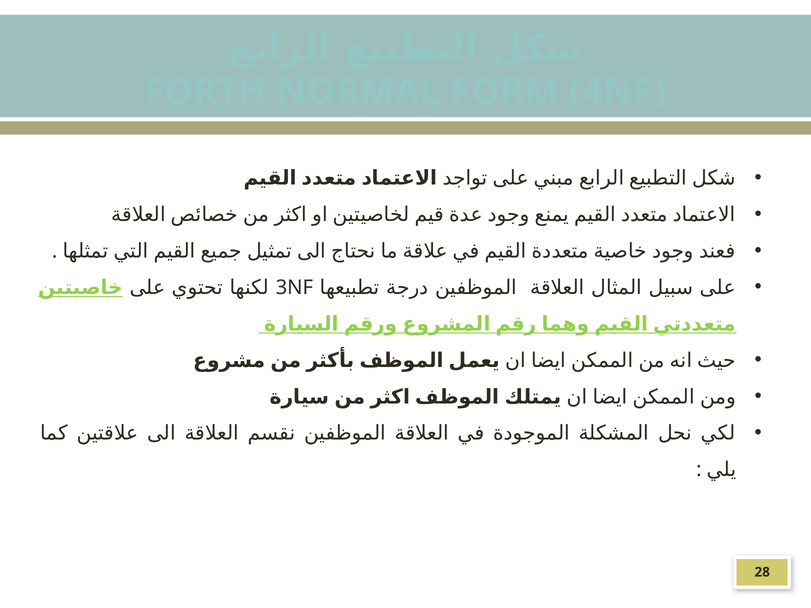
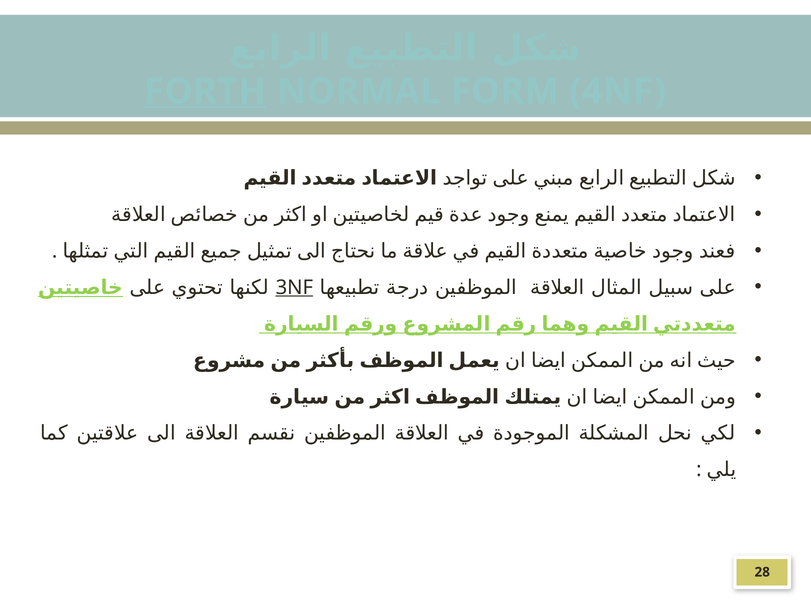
3NF underline: none -> present
